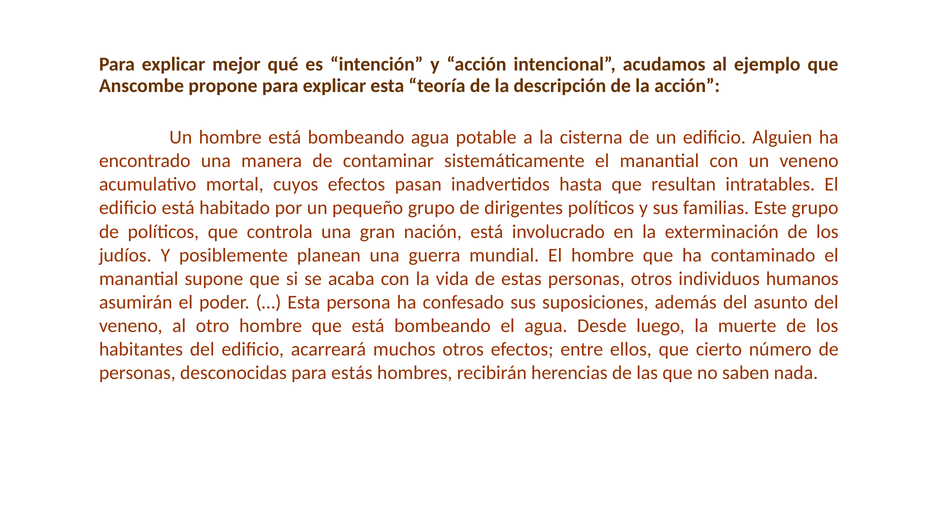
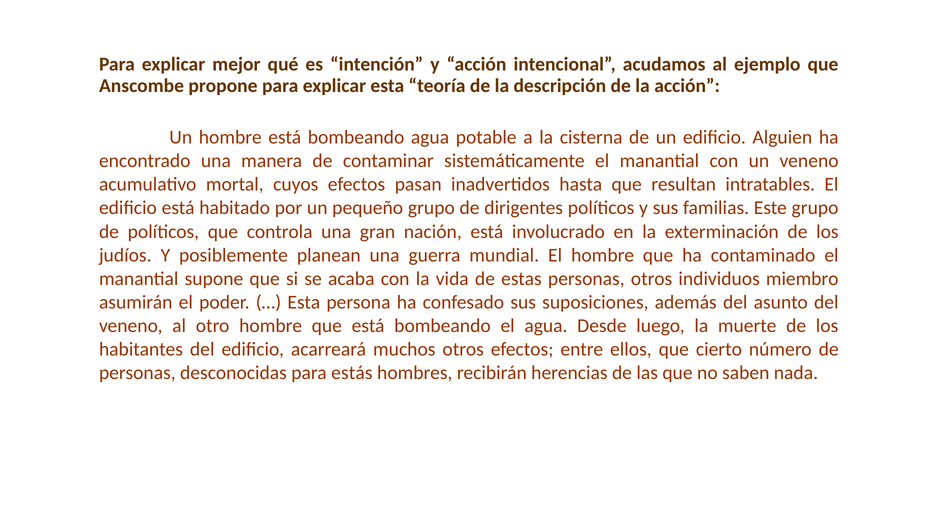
humanos: humanos -> miembro
